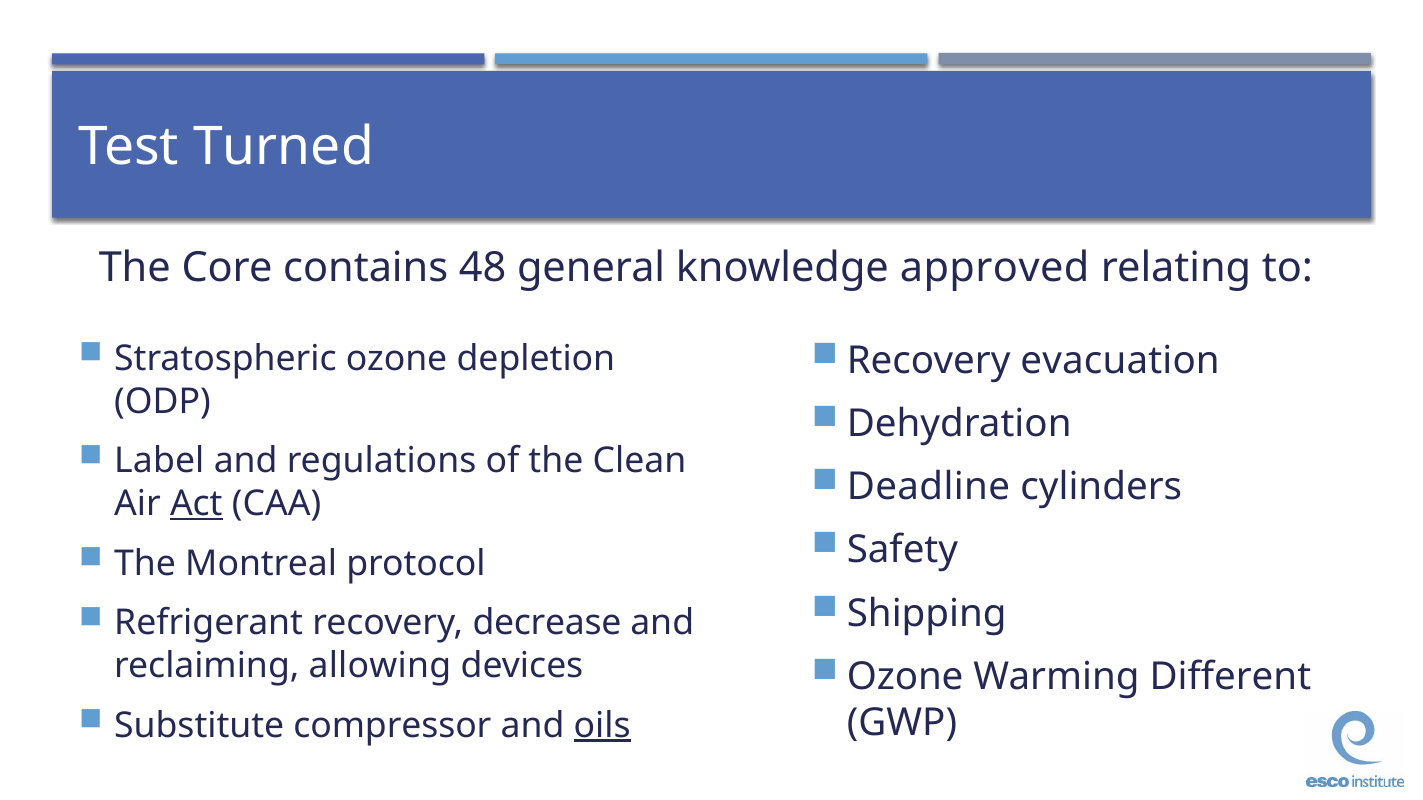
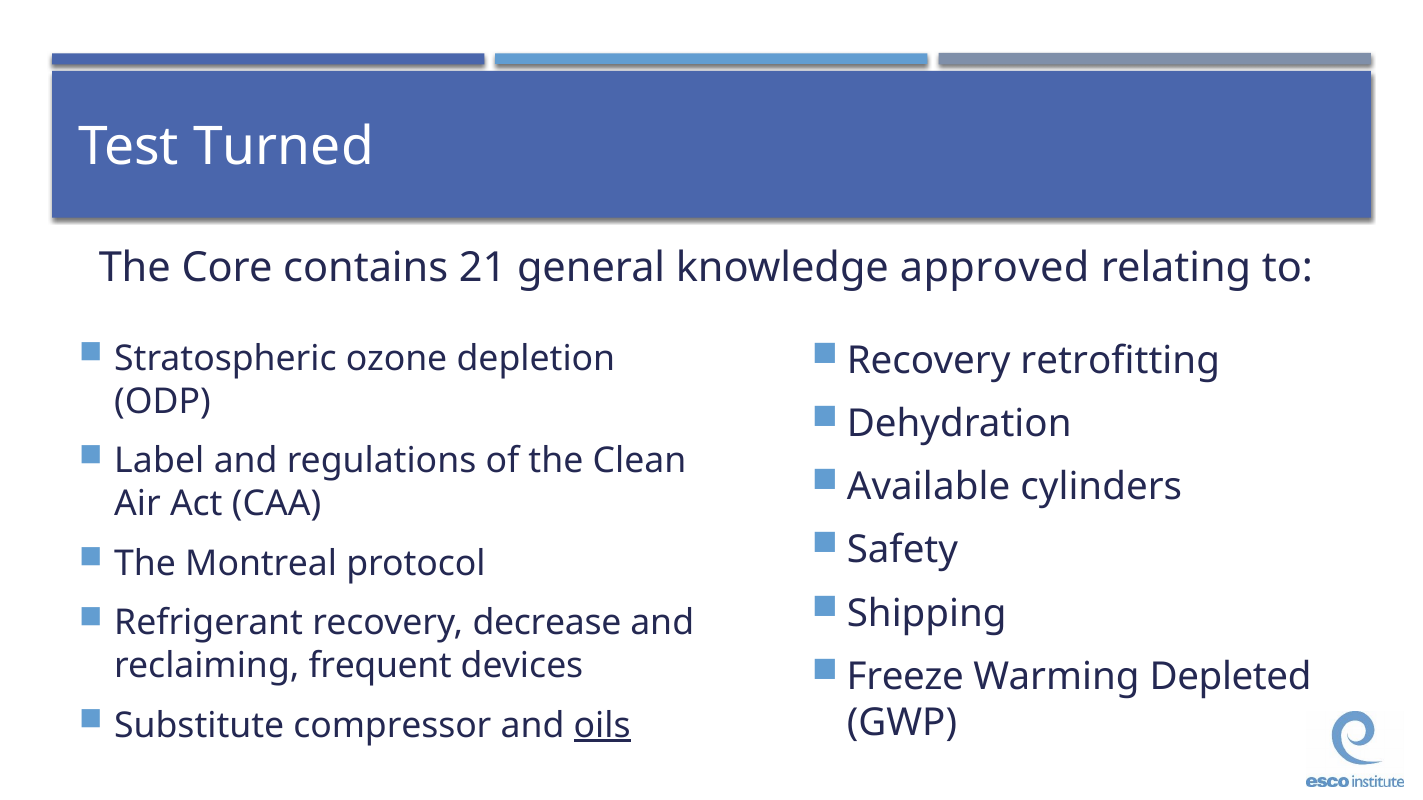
48: 48 -> 21
evacuation: evacuation -> retrofitting
Deadline: Deadline -> Available
Act underline: present -> none
allowing: allowing -> frequent
Ozone at (905, 677): Ozone -> Freeze
Different: Different -> Depleted
